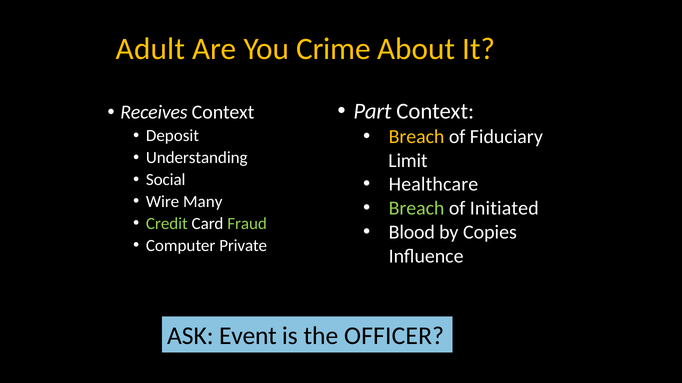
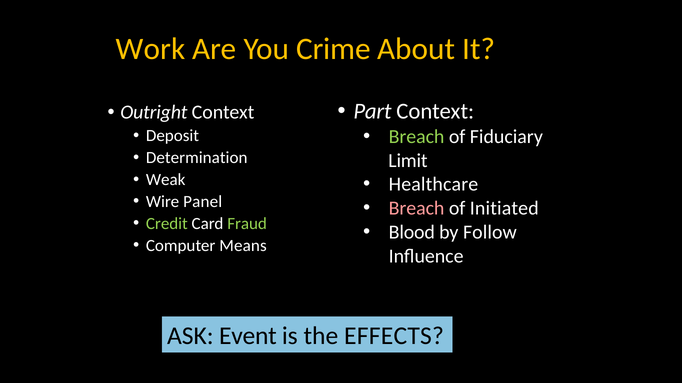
Adult: Adult -> Work
Receives: Receives -> Outright
Breach at (417, 137) colour: yellow -> light green
Understanding: Understanding -> Determination
Social: Social -> Weak
Many: Many -> Panel
Breach at (417, 209) colour: light green -> pink
Copies: Copies -> Follow
Private: Private -> Means
OFFICER: OFFICER -> EFFECTS
